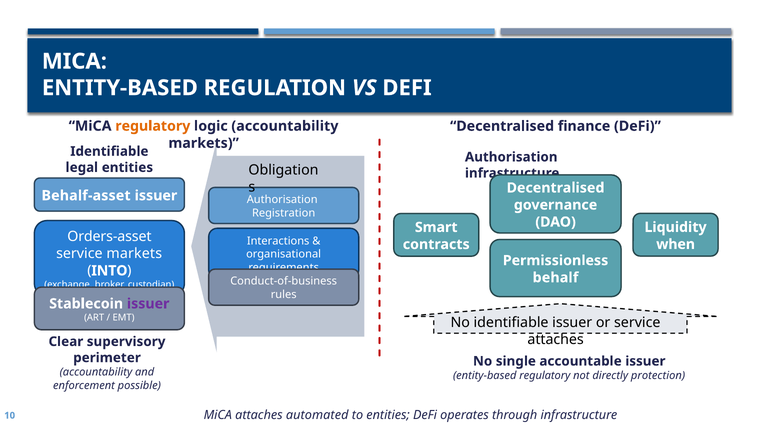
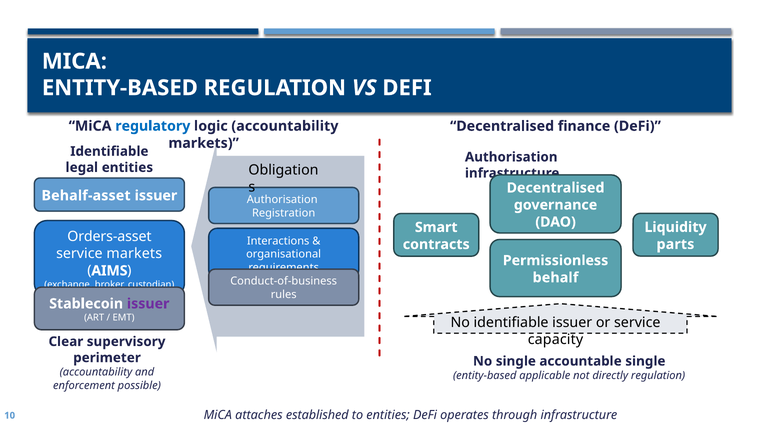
regulatory at (153, 126) colour: orange -> blue
when: when -> parts
INTO: INTO -> AIMS
attaches at (556, 340): attaches -> capacity
accountable issuer: issuer -> single
entity-based regulatory: regulatory -> applicable
directly protection: protection -> regulation
automated: automated -> established
